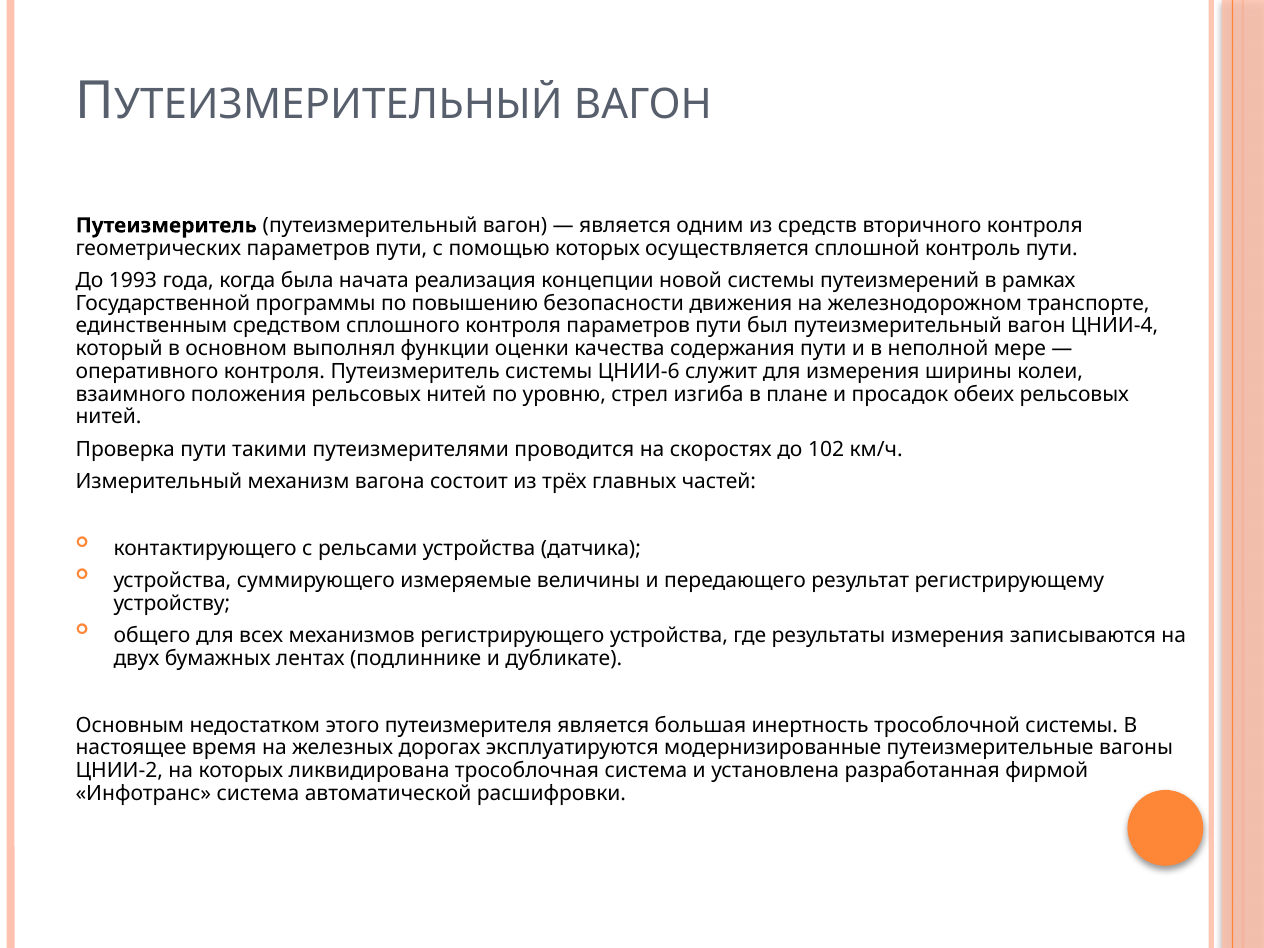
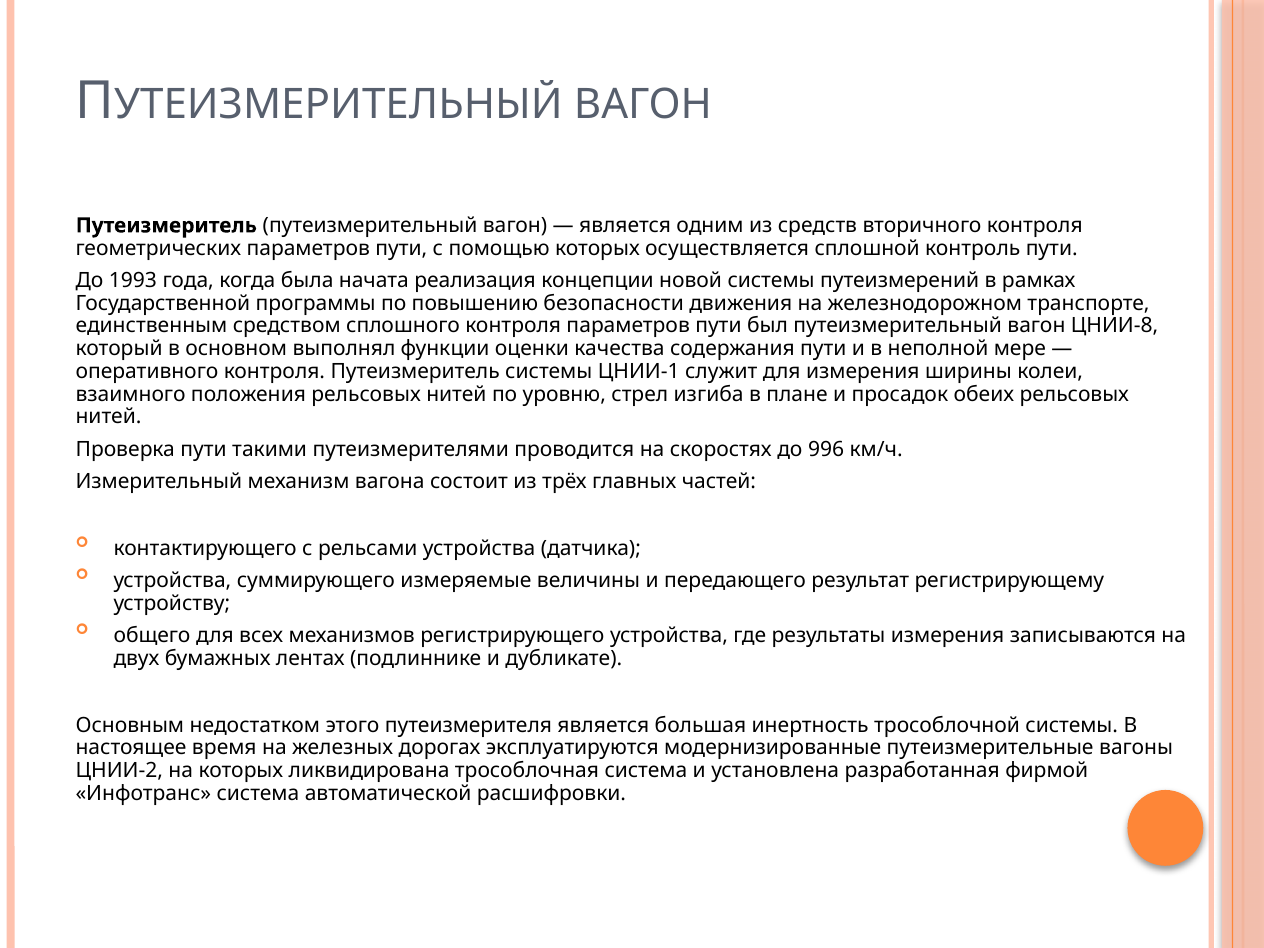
ЦНИИ-4: ЦНИИ-4 -> ЦНИИ-8
ЦНИИ-6: ЦНИИ-6 -> ЦНИИ-1
102: 102 -> 996
